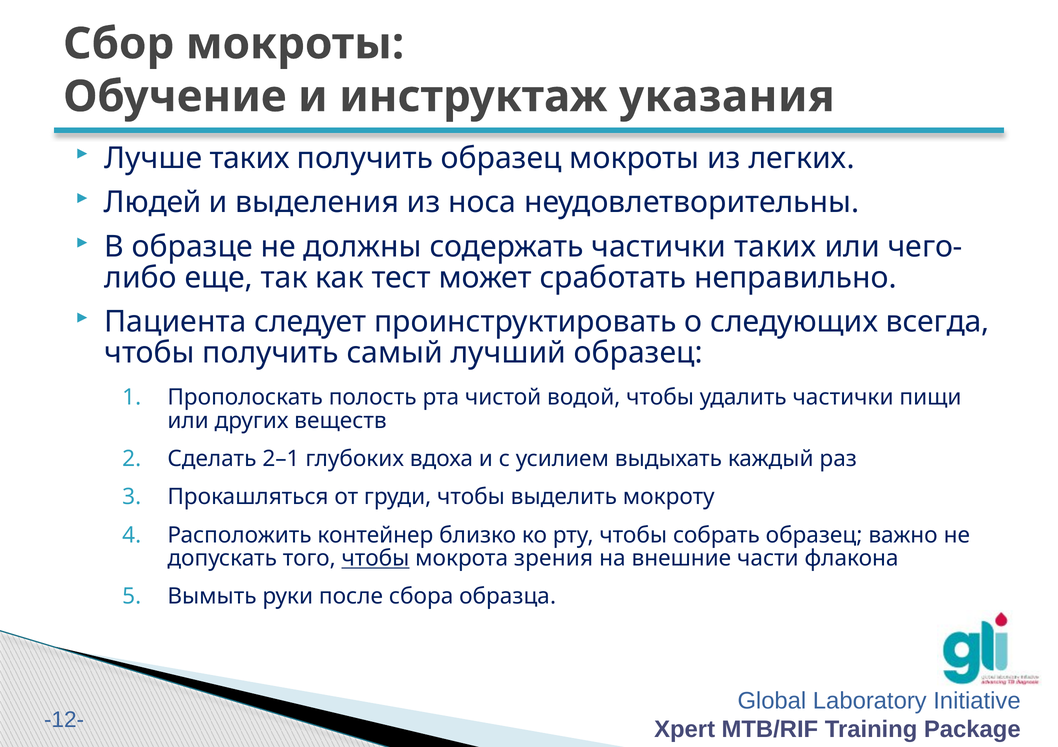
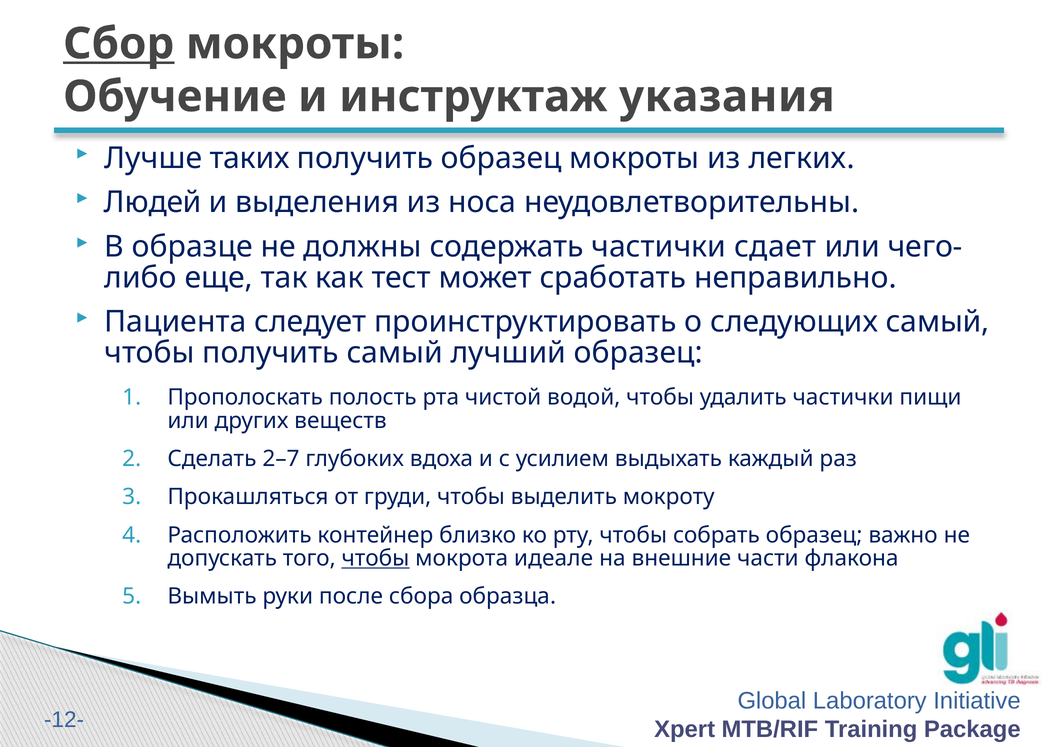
Сбор underline: none -> present
частички таких: таких -> сдает
следующих всегда: всегда -> самый
2–1: 2–1 -> 2–7
зрения: зрения -> идеале
